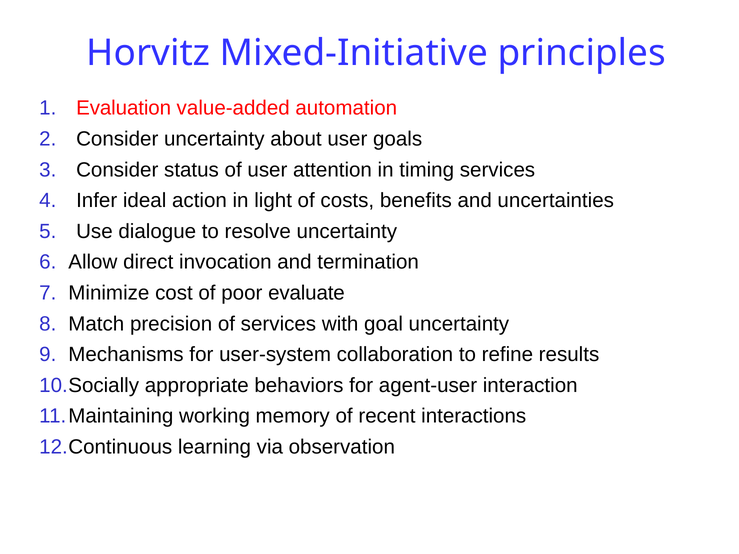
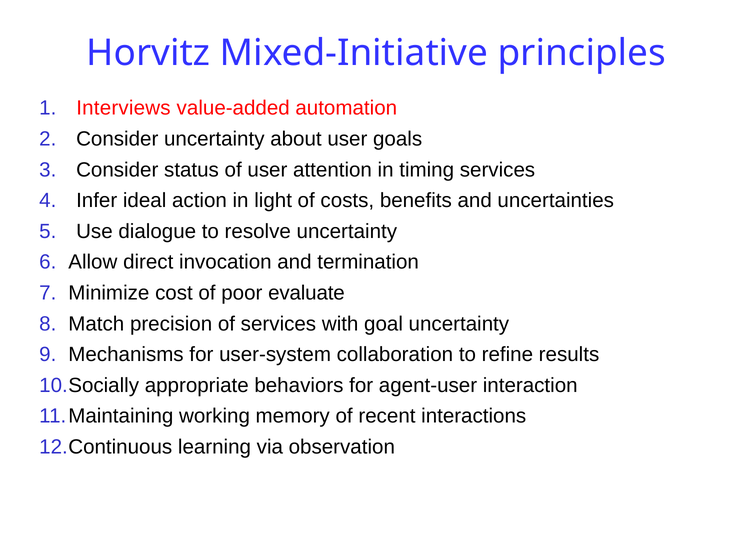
Evaluation: Evaluation -> Interviews
